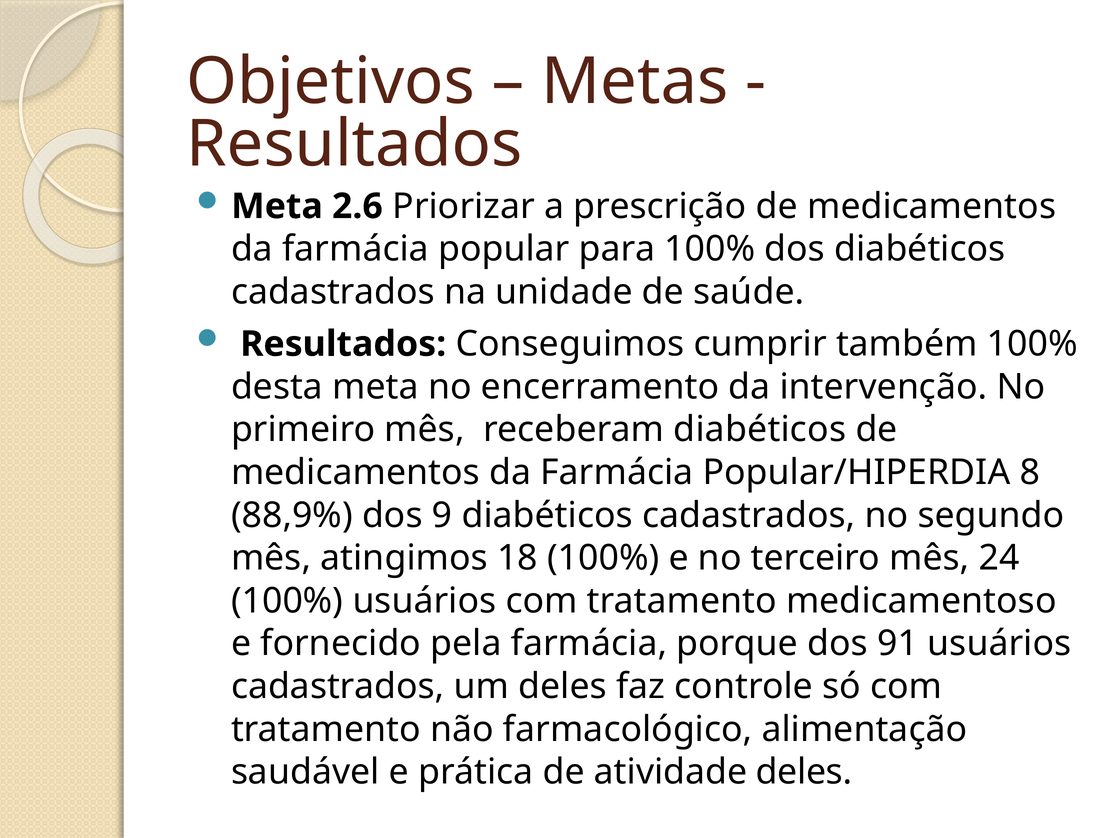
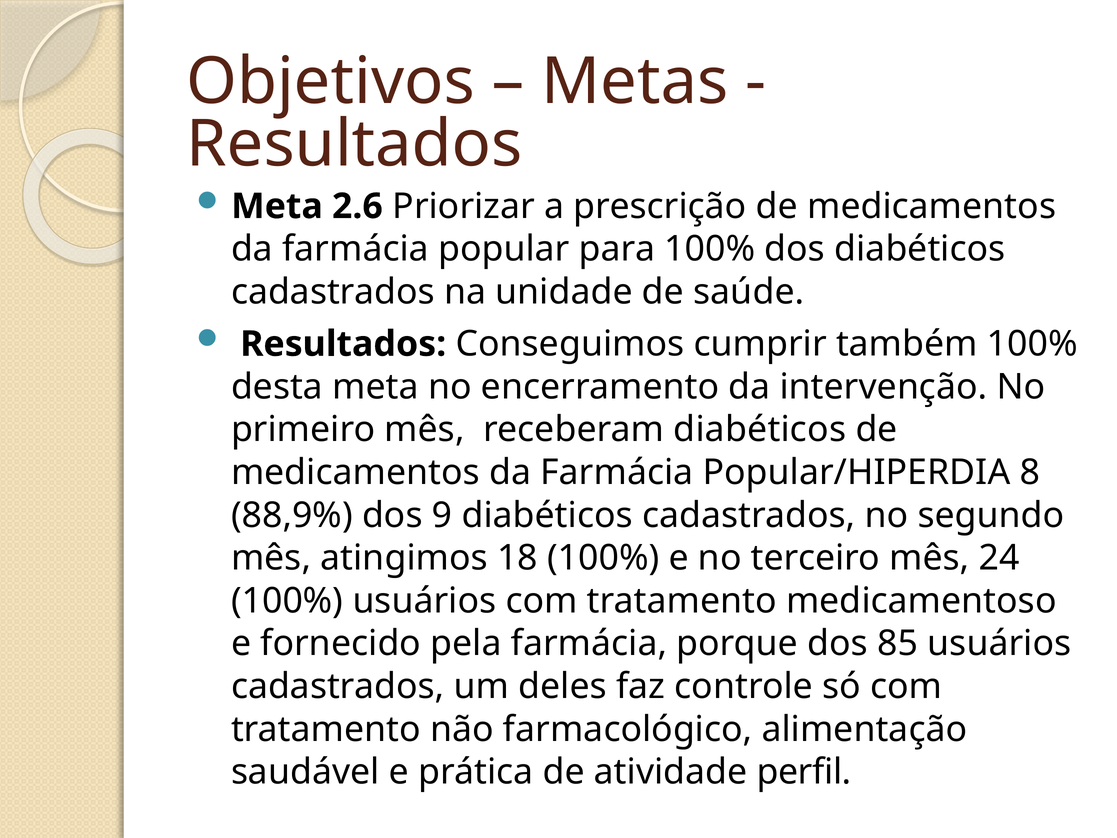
91: 91 -> 85
atividade deles: deles -> perfil
